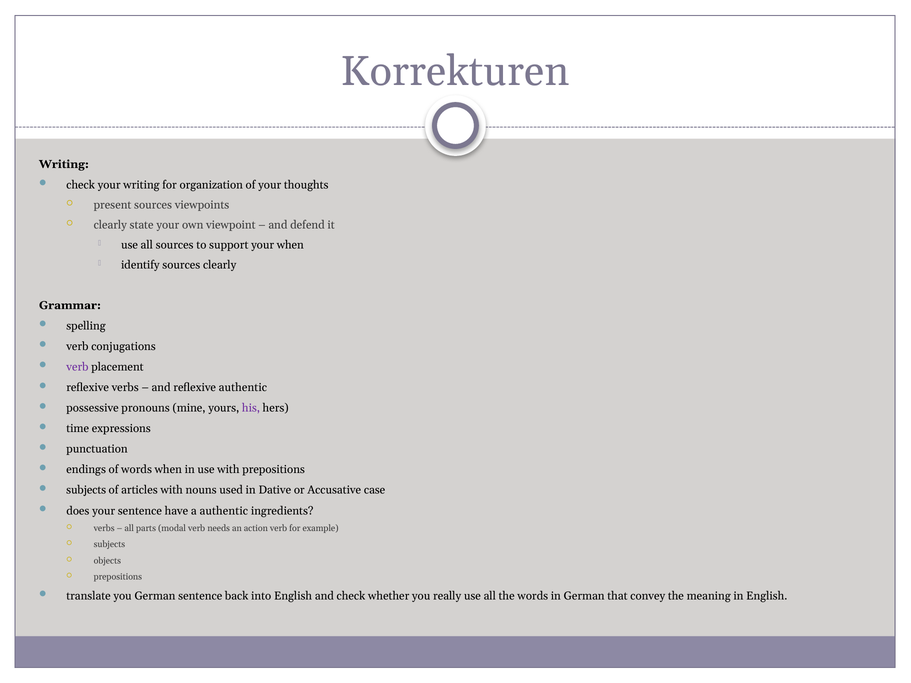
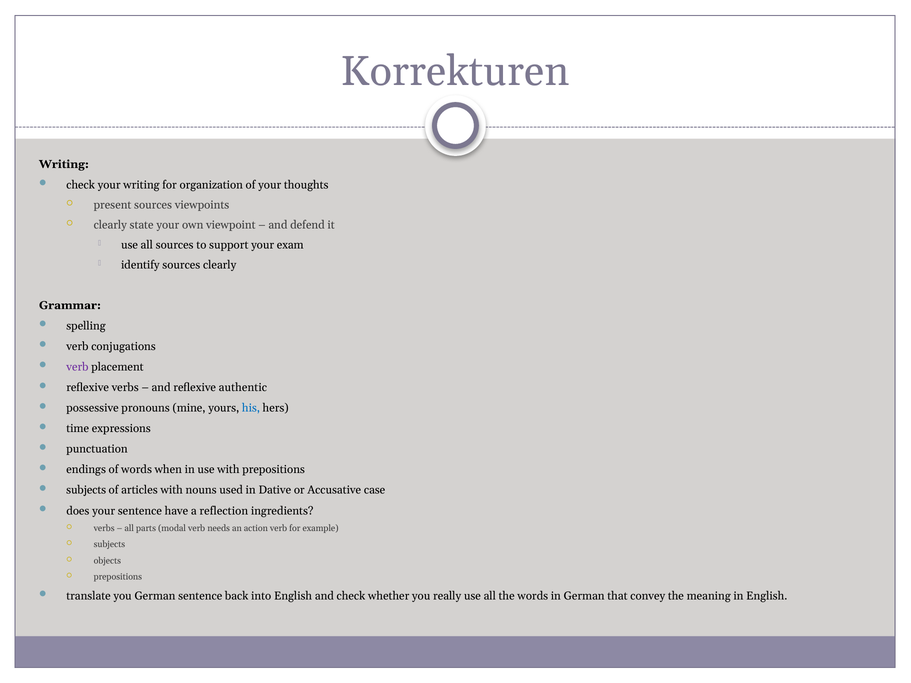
your when: when -> exam
his colour: purple -> blue
a authentic: authentic -> reflection
